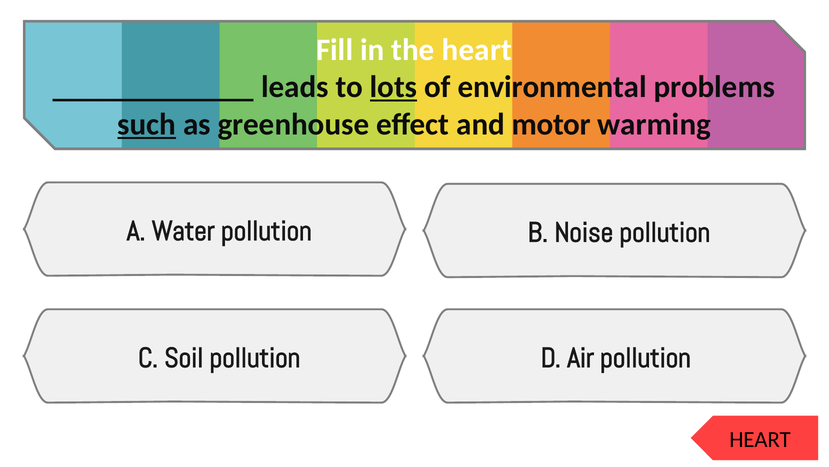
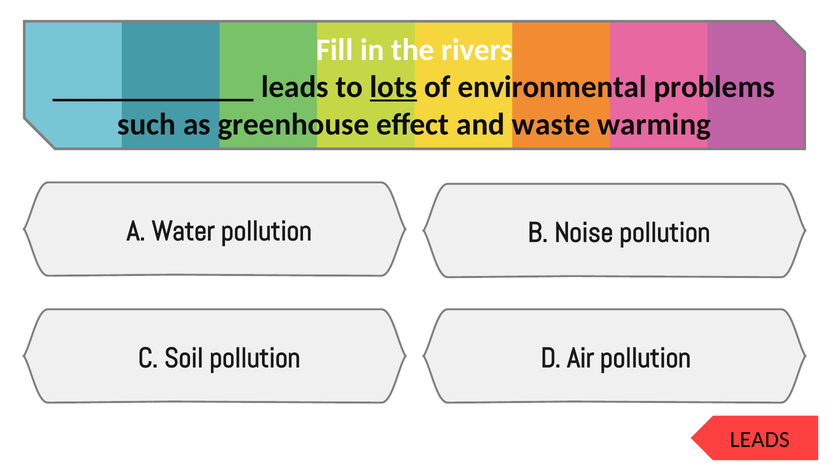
the heart: heart -> rivers
such underline: present -> none
motor: motor -> waste
HEART at (760, 439): HEART -> LEADS
